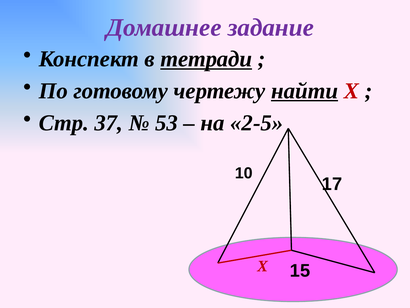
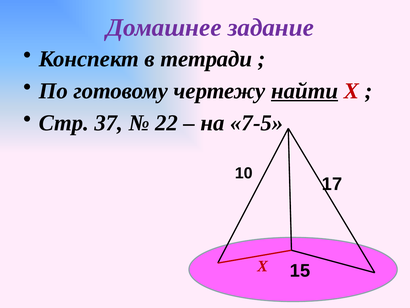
тетради underline: present -> none
53: 53 -> 22
2-5: 2-5 -> 7-5
